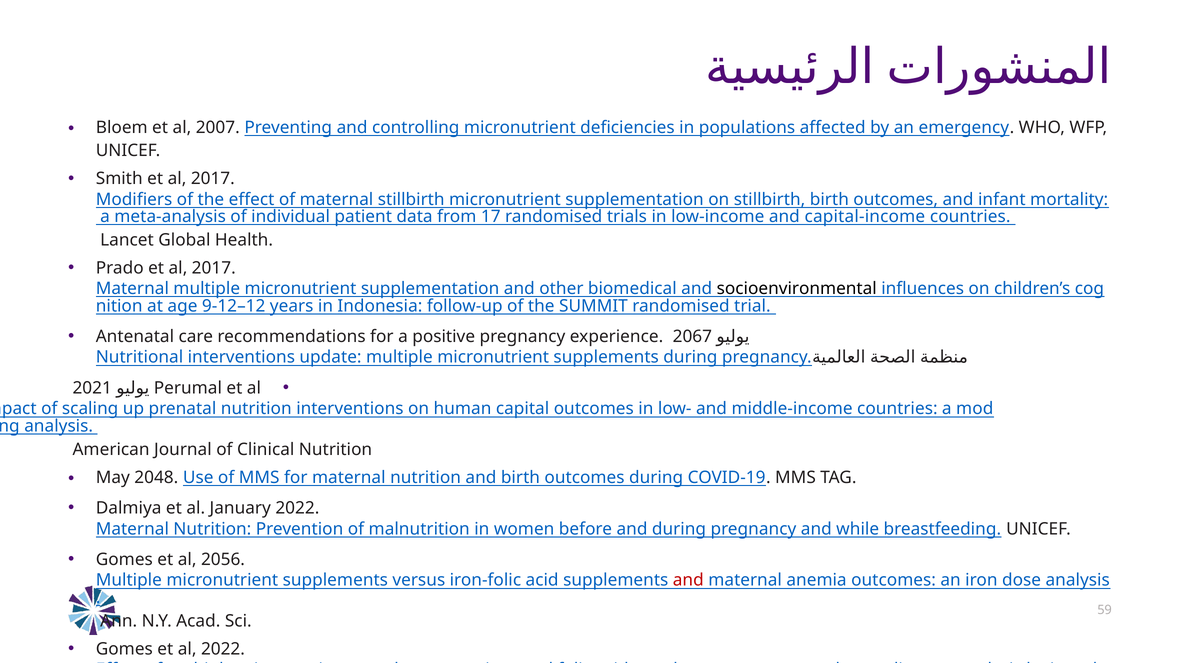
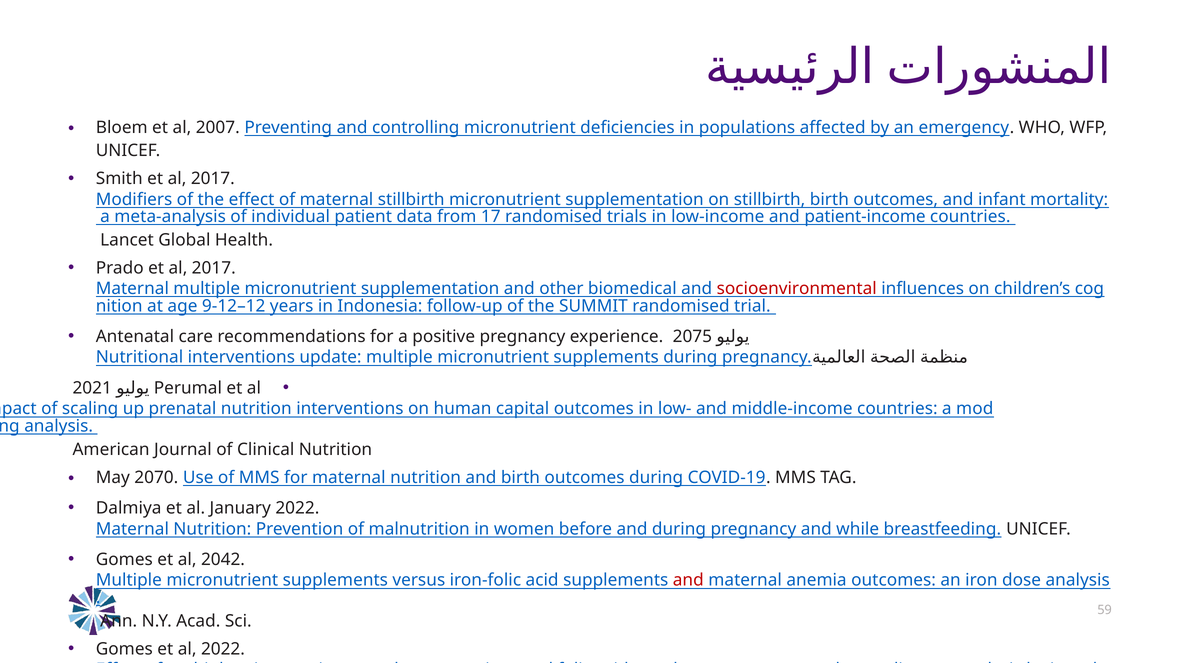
capital-income: capital-income -> patient-income
socioenvironmental colour: black -> red
2067: 2067 -> 2075
2048: 2048 -> 2070
2056: 2056 -> 2042
